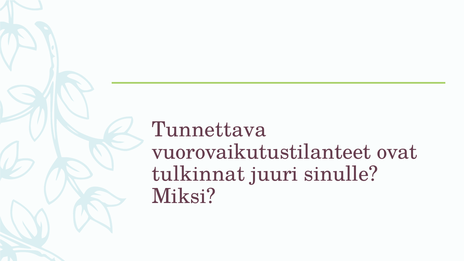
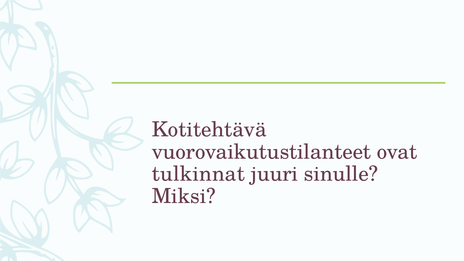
Tunnettava: Tunnettava -> Kotitehtävä
